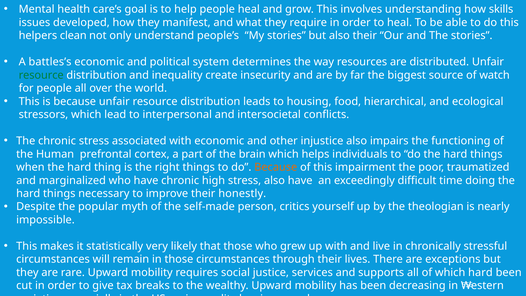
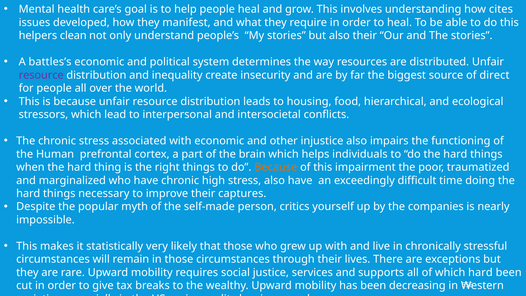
skills: skills -> cites
resource at (41, 75) colour: green -> purple
watch: watch -> direct
honestly: honestly -> captures
theologian: theologian -> companies
